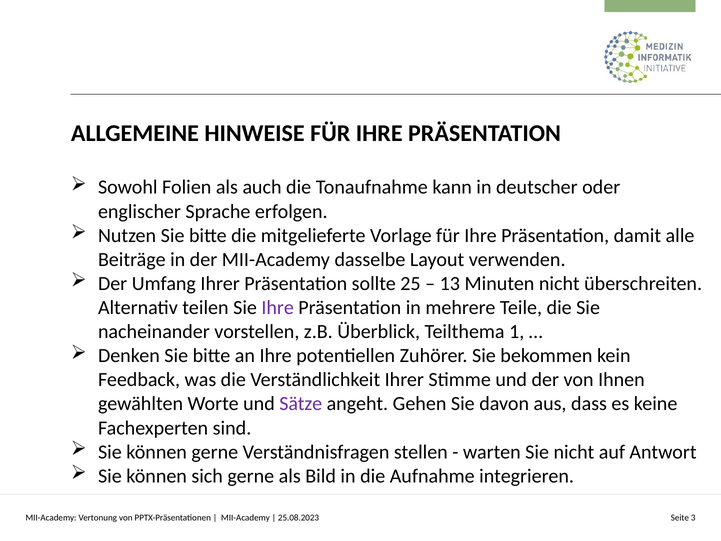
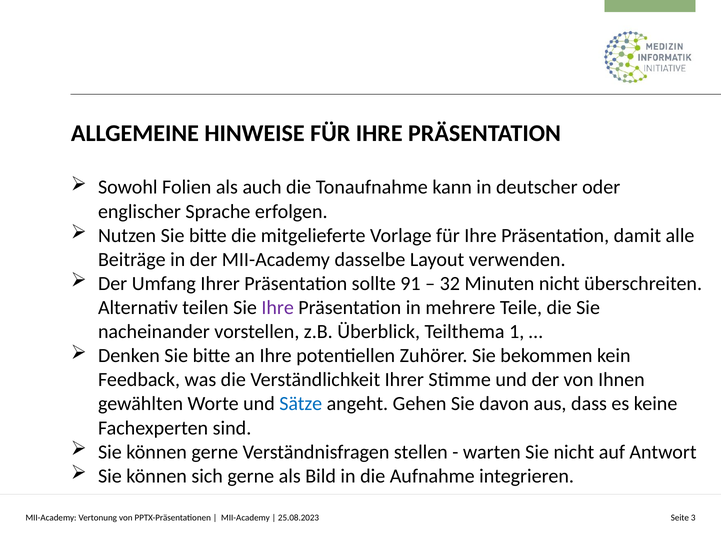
25: 25 -> 91
13: 13 -> 32
Sätze colour: purple -> blue
